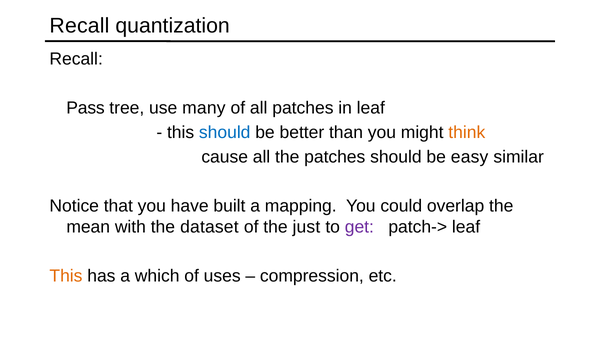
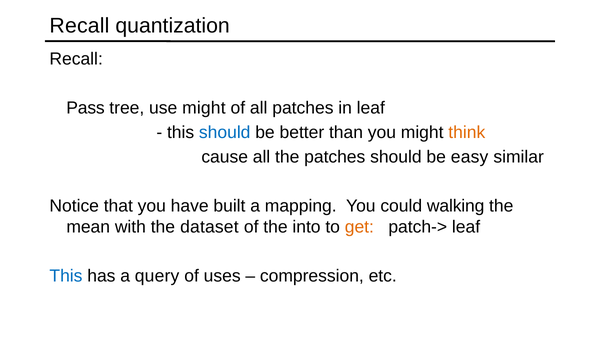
use many: many -> might
overlap: overlap -> walking
just: just -> into
get colour: purple -> orange
This at (66, 276) colour: orange -> blue
which: which -> query
